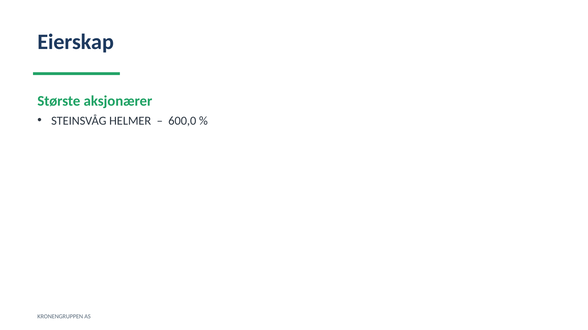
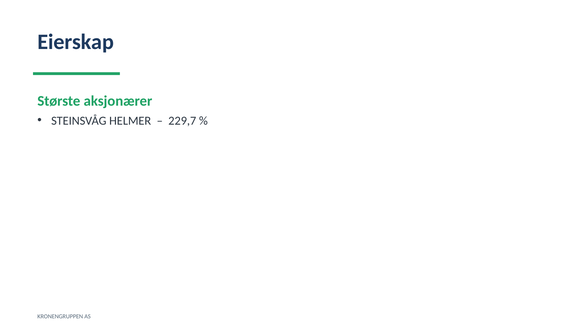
600,0: 600,0 -> 229,7
